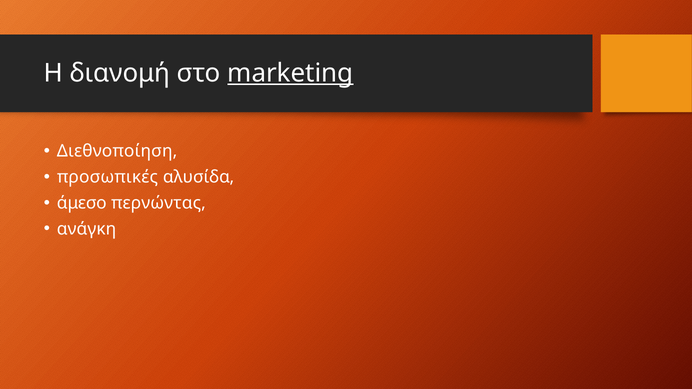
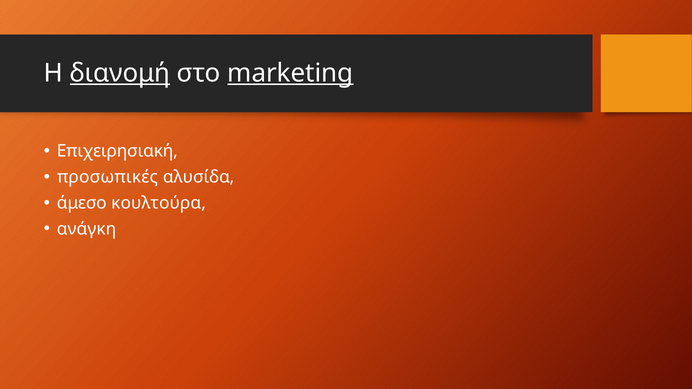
διανομή underline: none -> present
Διεθνοποίηση: Διεθνοποίηση -> Επιχειρησιακή
περνώντας: περνώντας -> κουλτούρα
